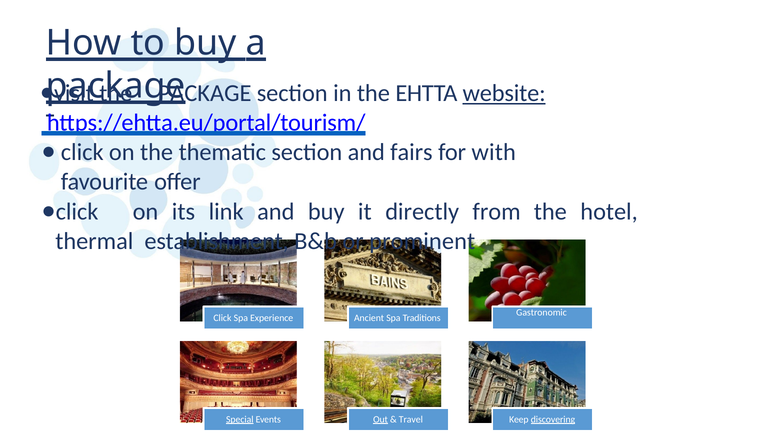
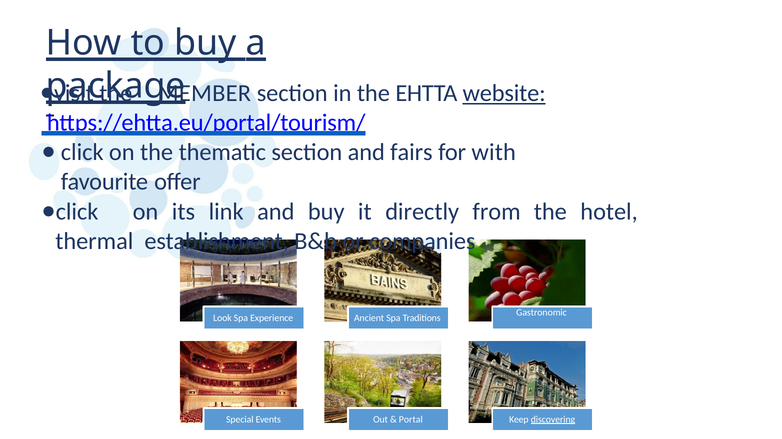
PACKAGE at (205, 94): PACKAGE -> MEMBER
prominent: prominent -> companies
Click at (222, 318): Click -> Look
Special underline: present -> none
Out underline: present -> none
Travel: Travel -> Portal
